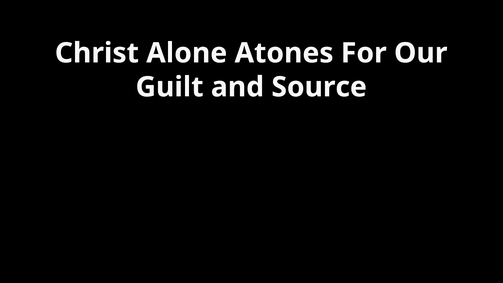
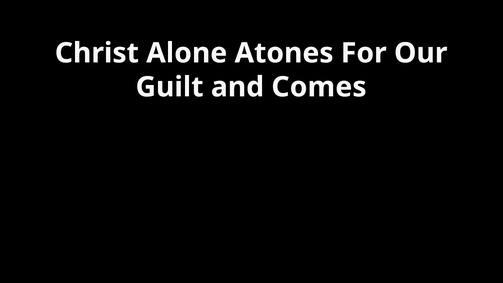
Source: Source -> Comes
